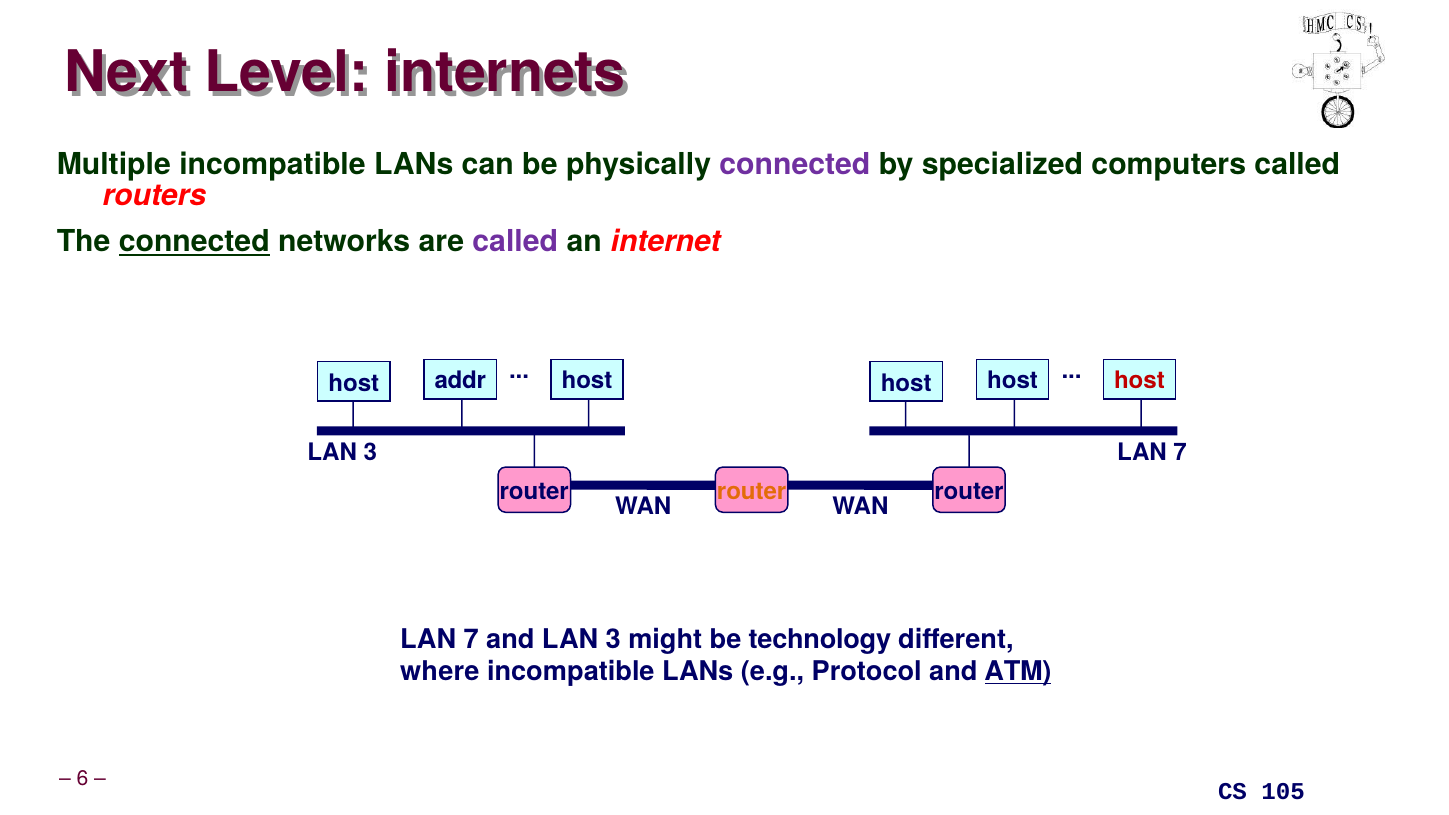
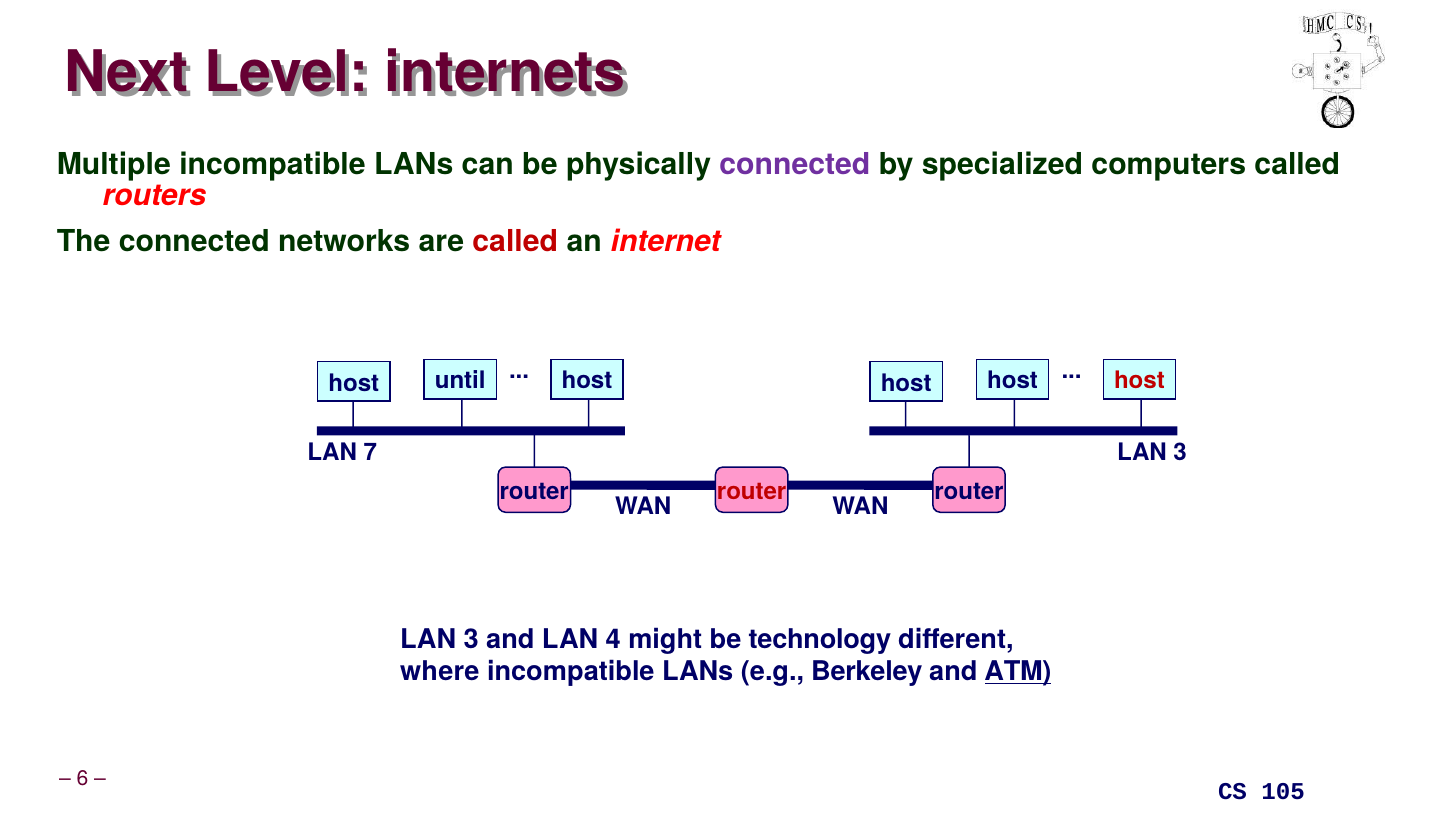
connected at (194, 242) underline: present -> none
called at (515, 242) colour: purple -> red
addr: addr -> until
3 at (370, 453): 3 -> 7
7 at (1180, 453): 7 -> 3
router at (752, 491) colour: orange -> red
7 at (471, 639): 7 -> 3
and LAN 3: 3 -> 4
Protocol: Protocol -> Berkeley
